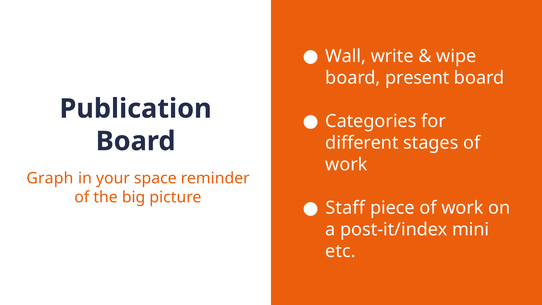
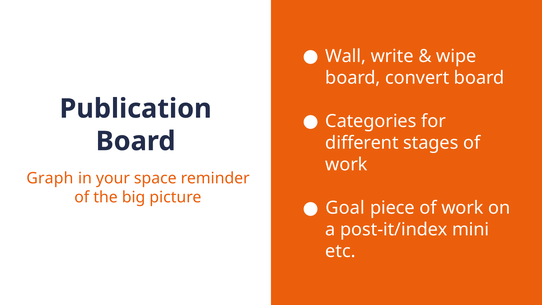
present: present -> convert
Staff: Staff -> Goal
